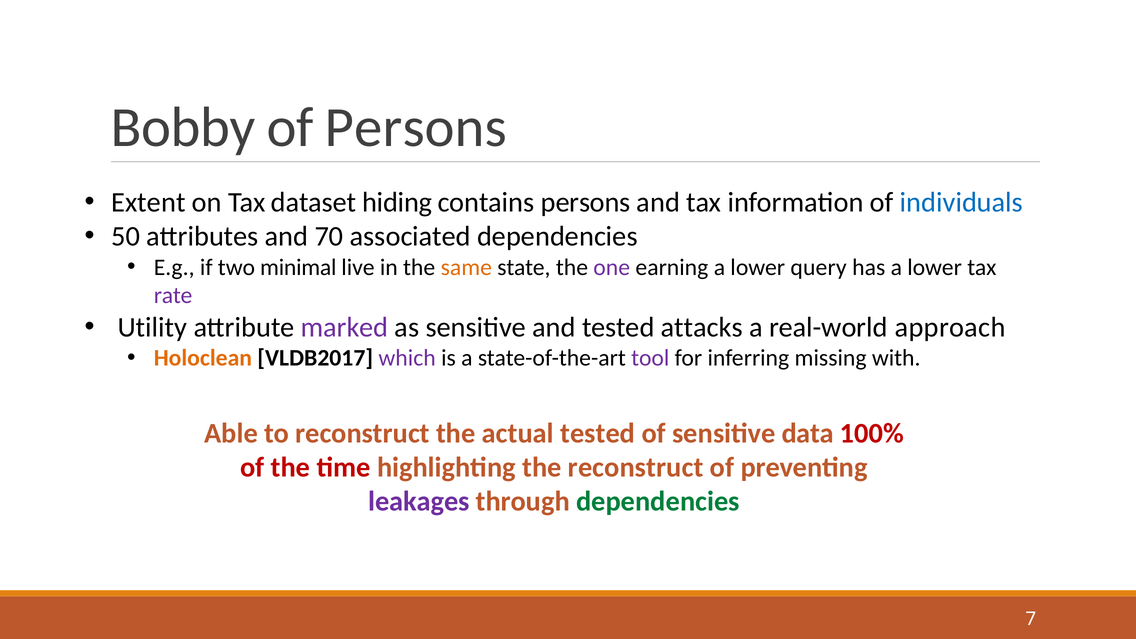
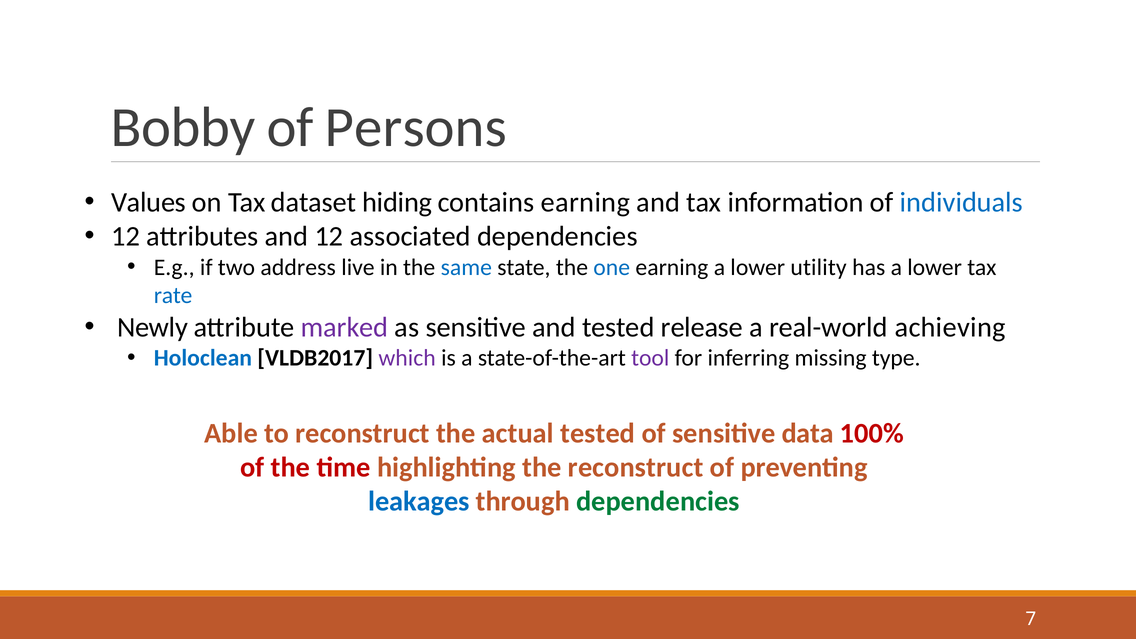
Extent: Extent -> Values
contains persons: persons -> earning
50 at (126, 236): 50 -> 12
and 70: 70 -> 12
minimal: minimal -> address
same colour: orange -> blue
one colour: purple -> blue
query: query -> utility
rate colour: purple -> blue
Utility: Utility -> Newly
attacks: attacks -> release
approach: approach -> achieving
Holoclean colour: orange -> blue
with: with -> type
leakages colour: purple -> blue
